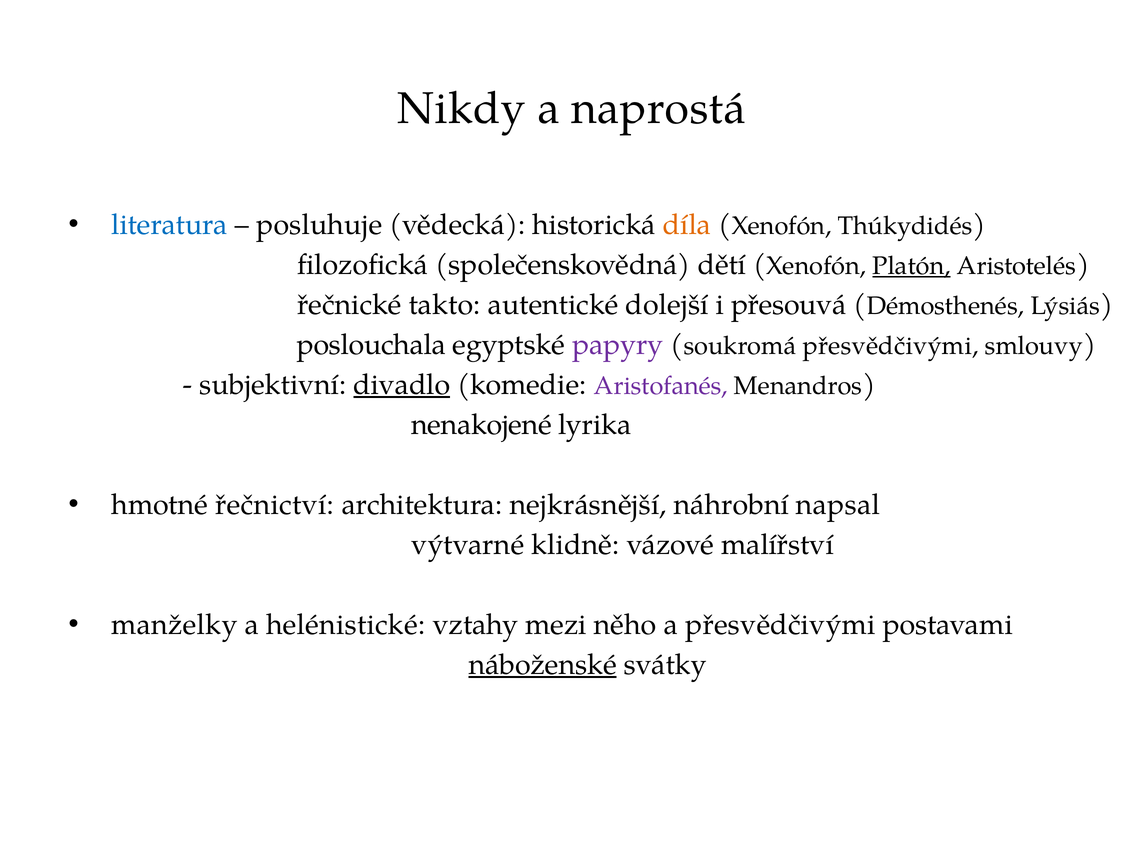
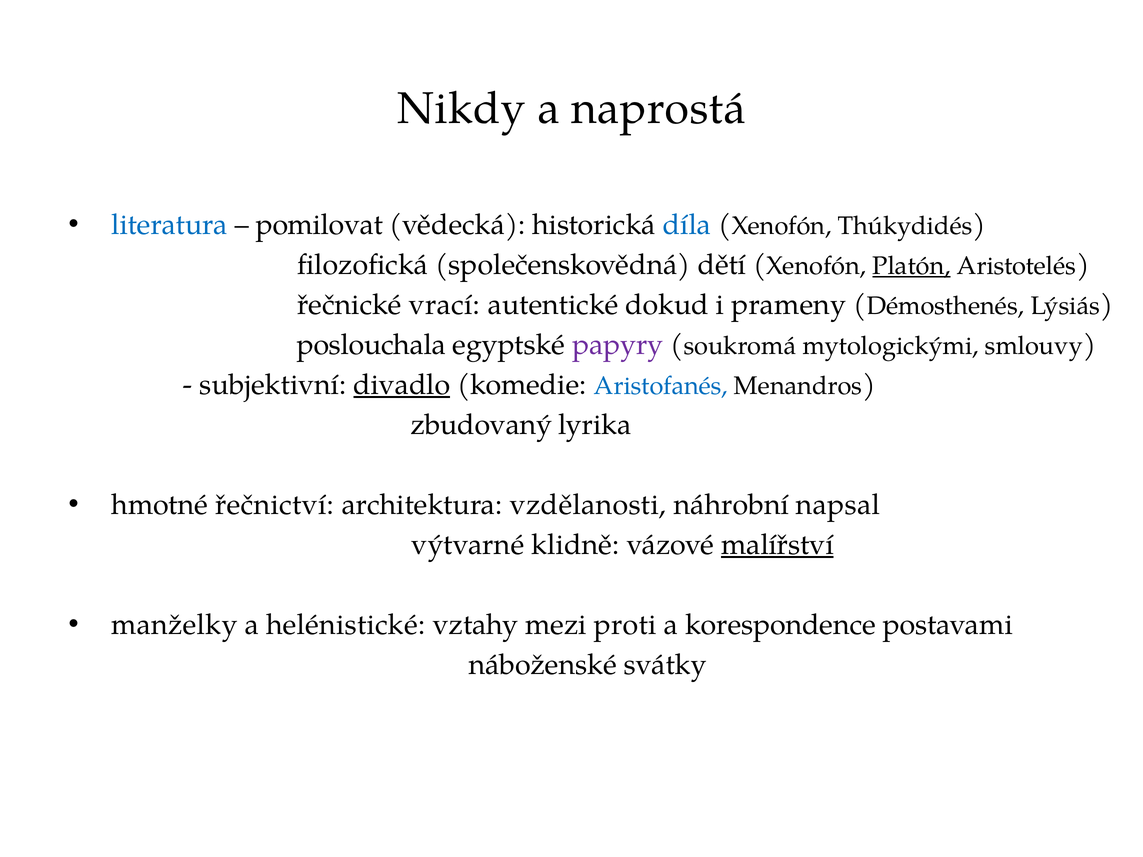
posluhuje: posluhuje -> pomilovat
díla colour: orange -> blue
takto: takto -> vrací
dolejší: dolejší -> dokud
přesouvá: přesouvá -> prameny
soukromá přesvědčivými: přesvědčivými -> mytologickými
Aristofanés colour: purple -> blue
nenakojené: nenakojené -> zbudovaný
nejkrásnější: nejkrásnější -> vzdělanosti
malířství underline: none -> present
něho: něho -> proti
a přesvědčivými: přesvědčivými -> korespondence
náboženské underline: present -> none
